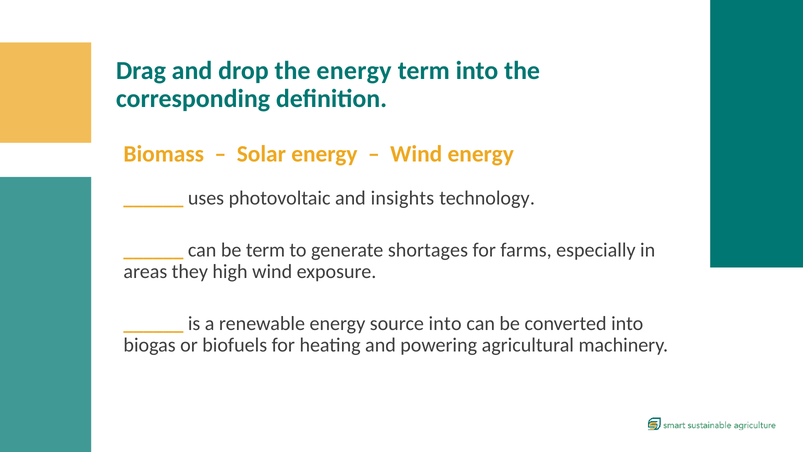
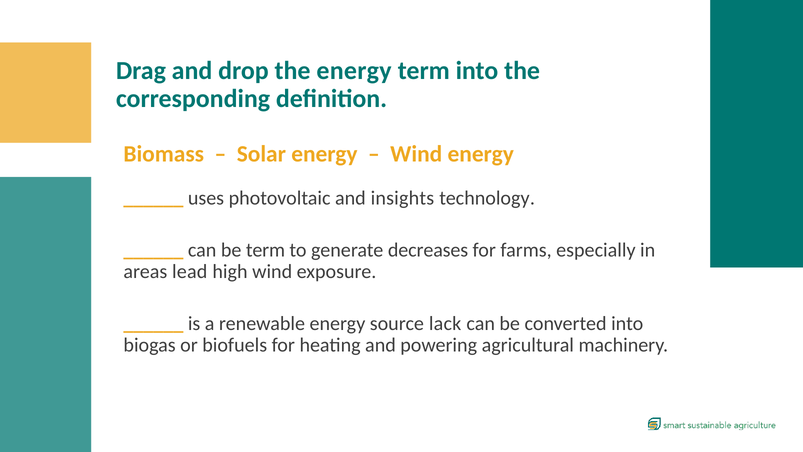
shortages: shortages -> decreases
they: they -> lead
source into: into -> lack
